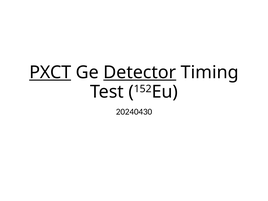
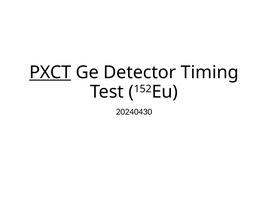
Detector underline: present -> none
